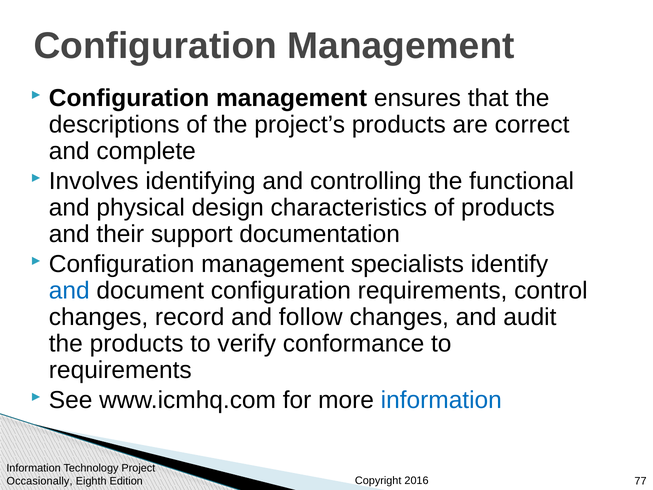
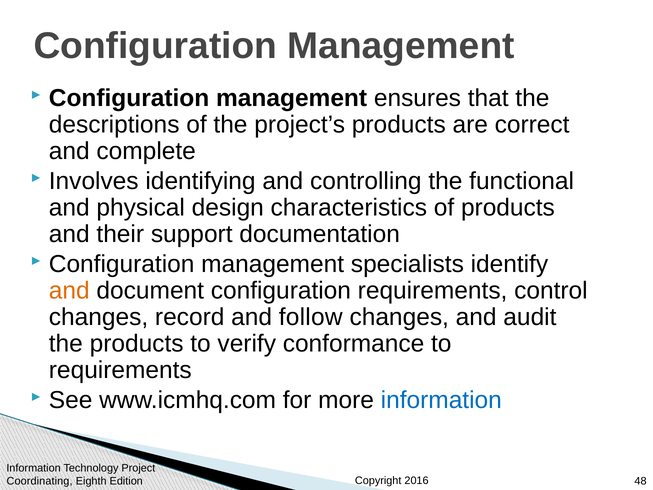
and at (69, 291) colour: blue -> orange
Occasionally: Occasionally -> Coordinating
77: 77 -> 48
